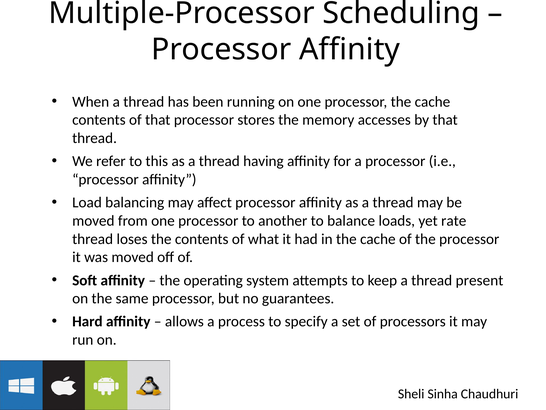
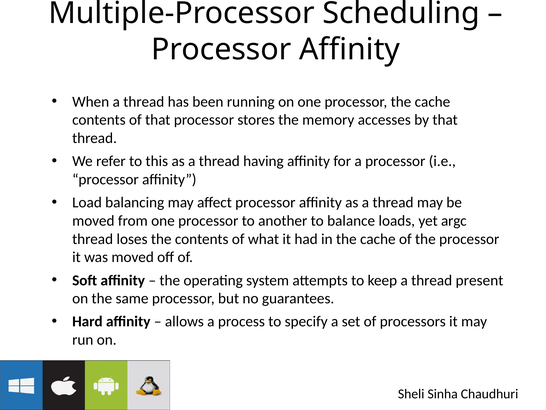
rate: rate -> argc
